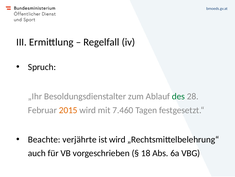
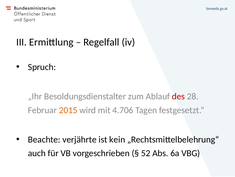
des colour: green -> red
7.460: 7.460 -> 4.706
ist wird: wird -> kein
18: 18 -> 52
